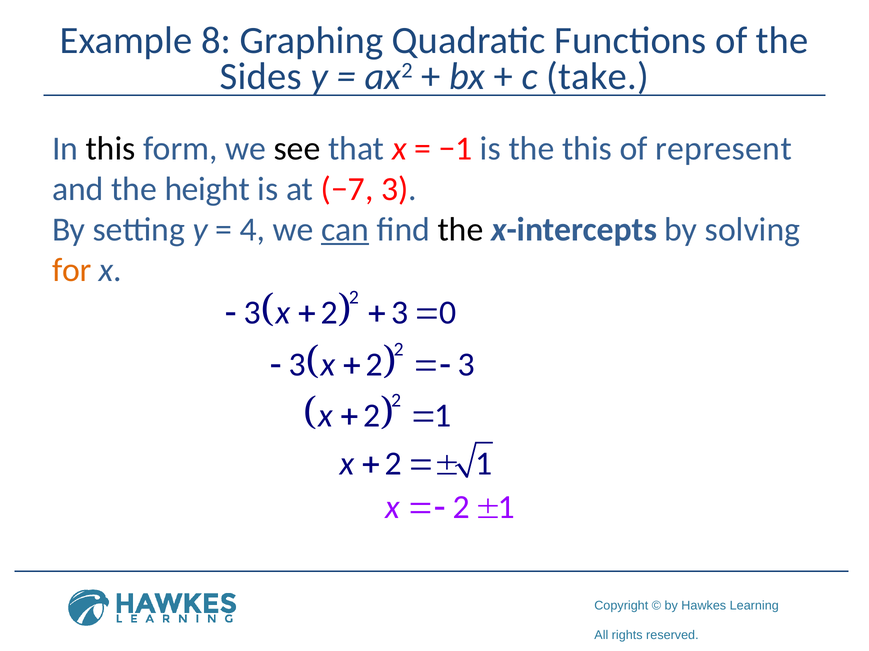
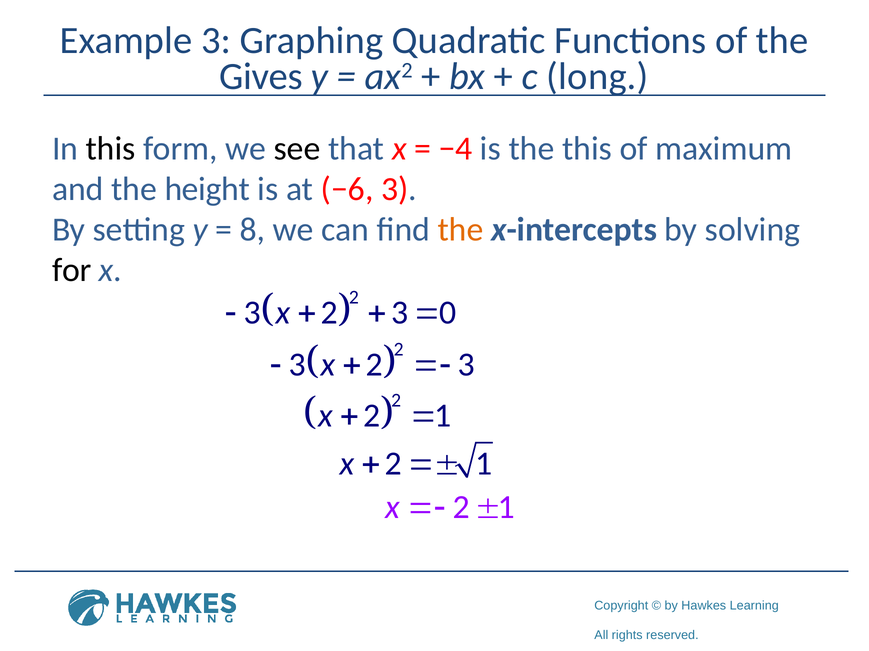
Example 8: 8 -> 3
Sides: Sides -> Gives
take: take -> long
−1: −1 -> −4
represent: represent -> maximum
−7: −7 -> −6
4: 4 -> 8
can underline: present -> none
the at (460, 230) colour: black -> orange
for colour: orange -> black
